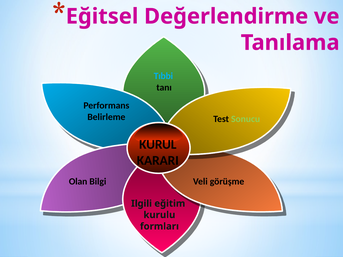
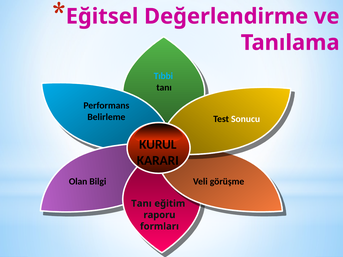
Sonucu colour: light green -> white
Ilgili at (142, 204): Ilgili -> Tanı
kurulu: kurulu -> raporu
